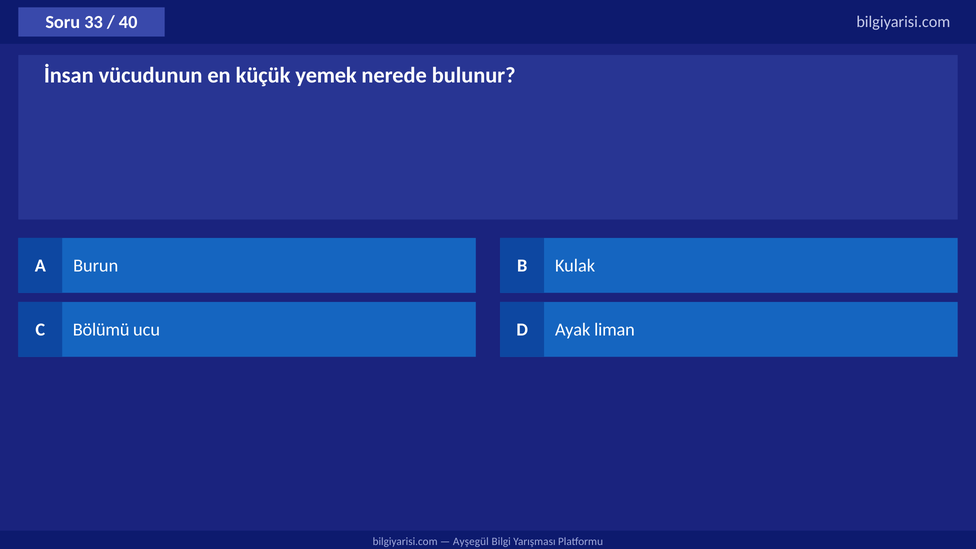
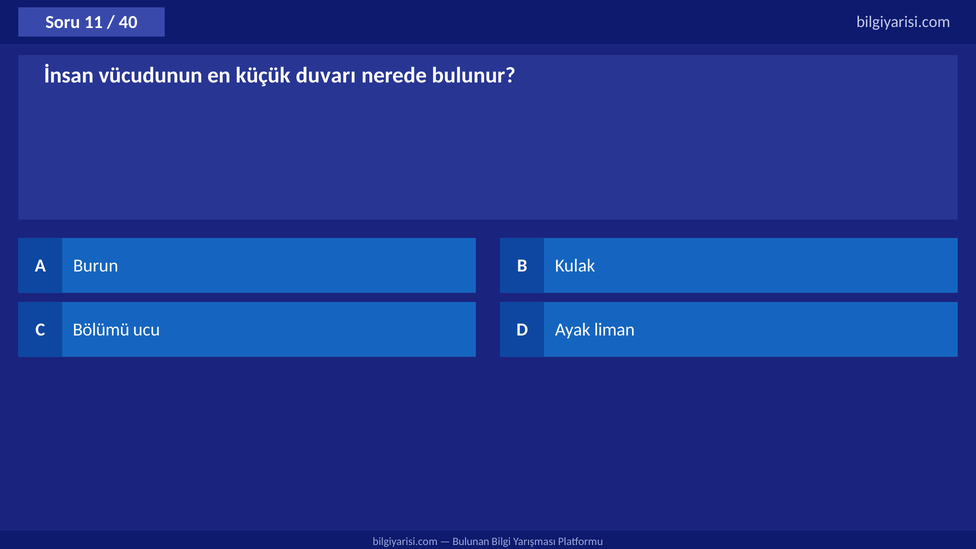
33: 33 -> 11
yemek: yemek -> duvarı
Ayşegül: Ayşegül -> Bulunan
